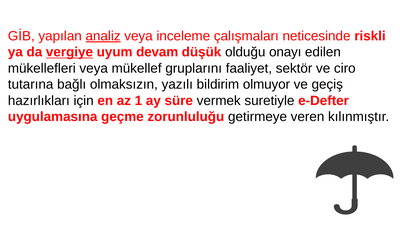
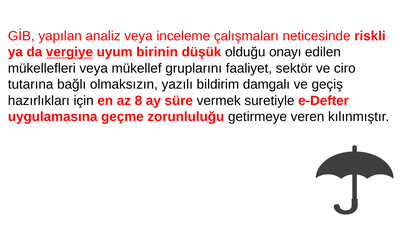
analiz underline: present -> none
devam: devam -> birinin
olmuyor: olmuyor -> damgalı
1: 1 -> 8
